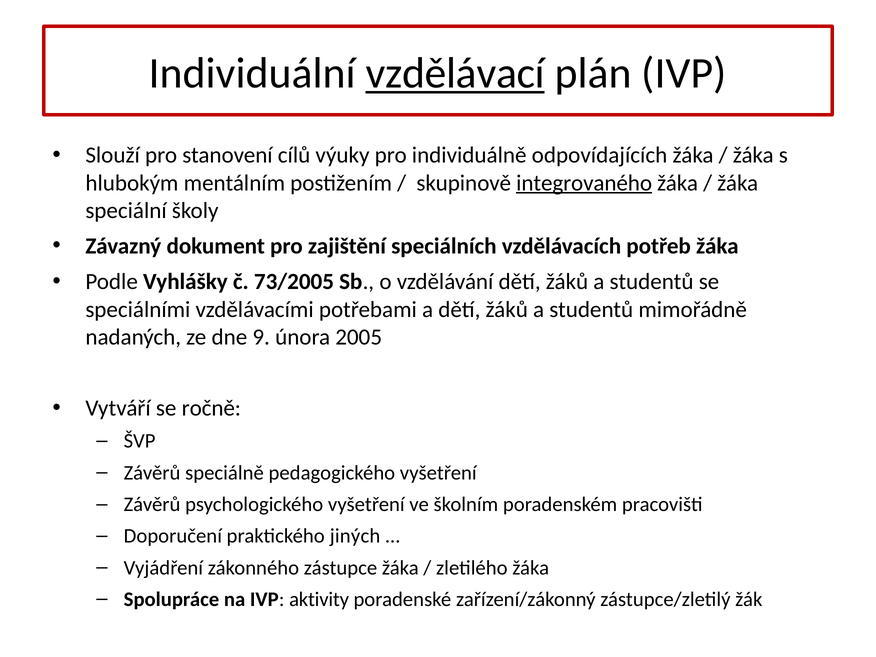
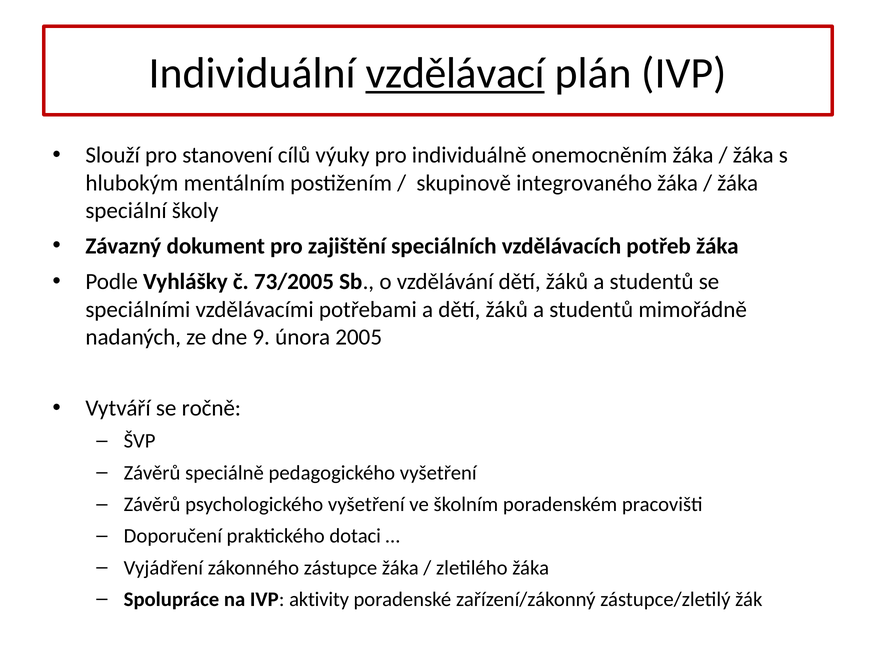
odpovídajících: odpovídajících -> onemocněním
integrovaného underline: present -> none
jiných: jiných -> dotaci
